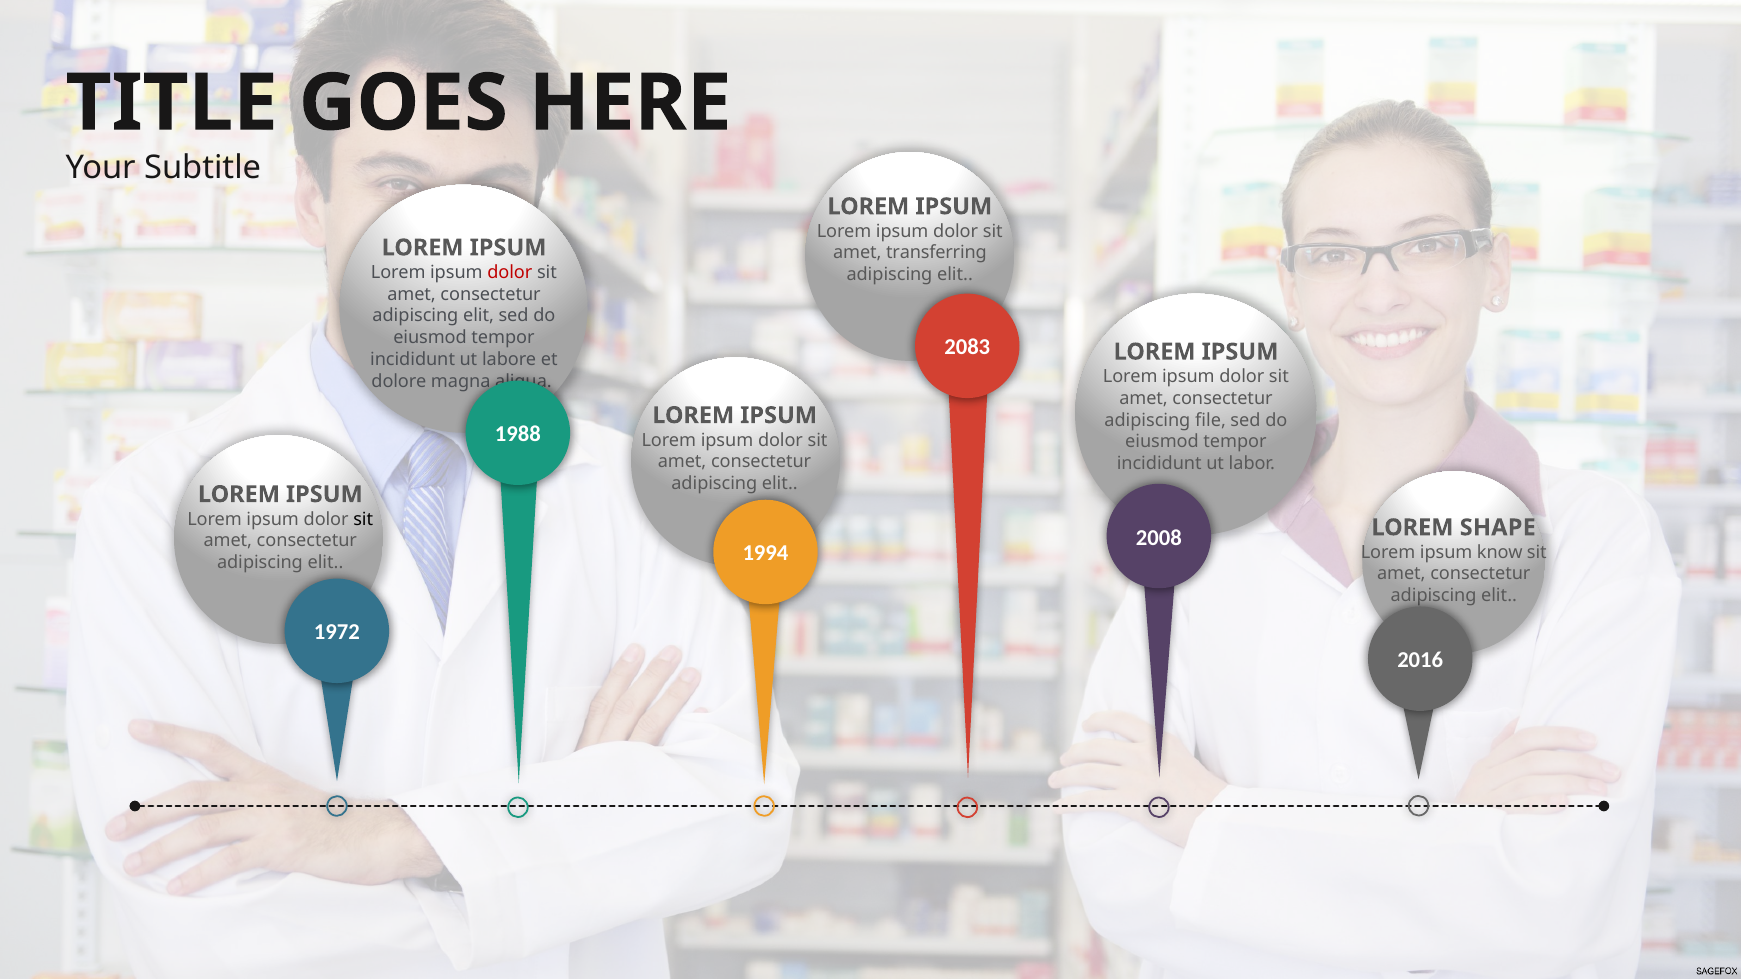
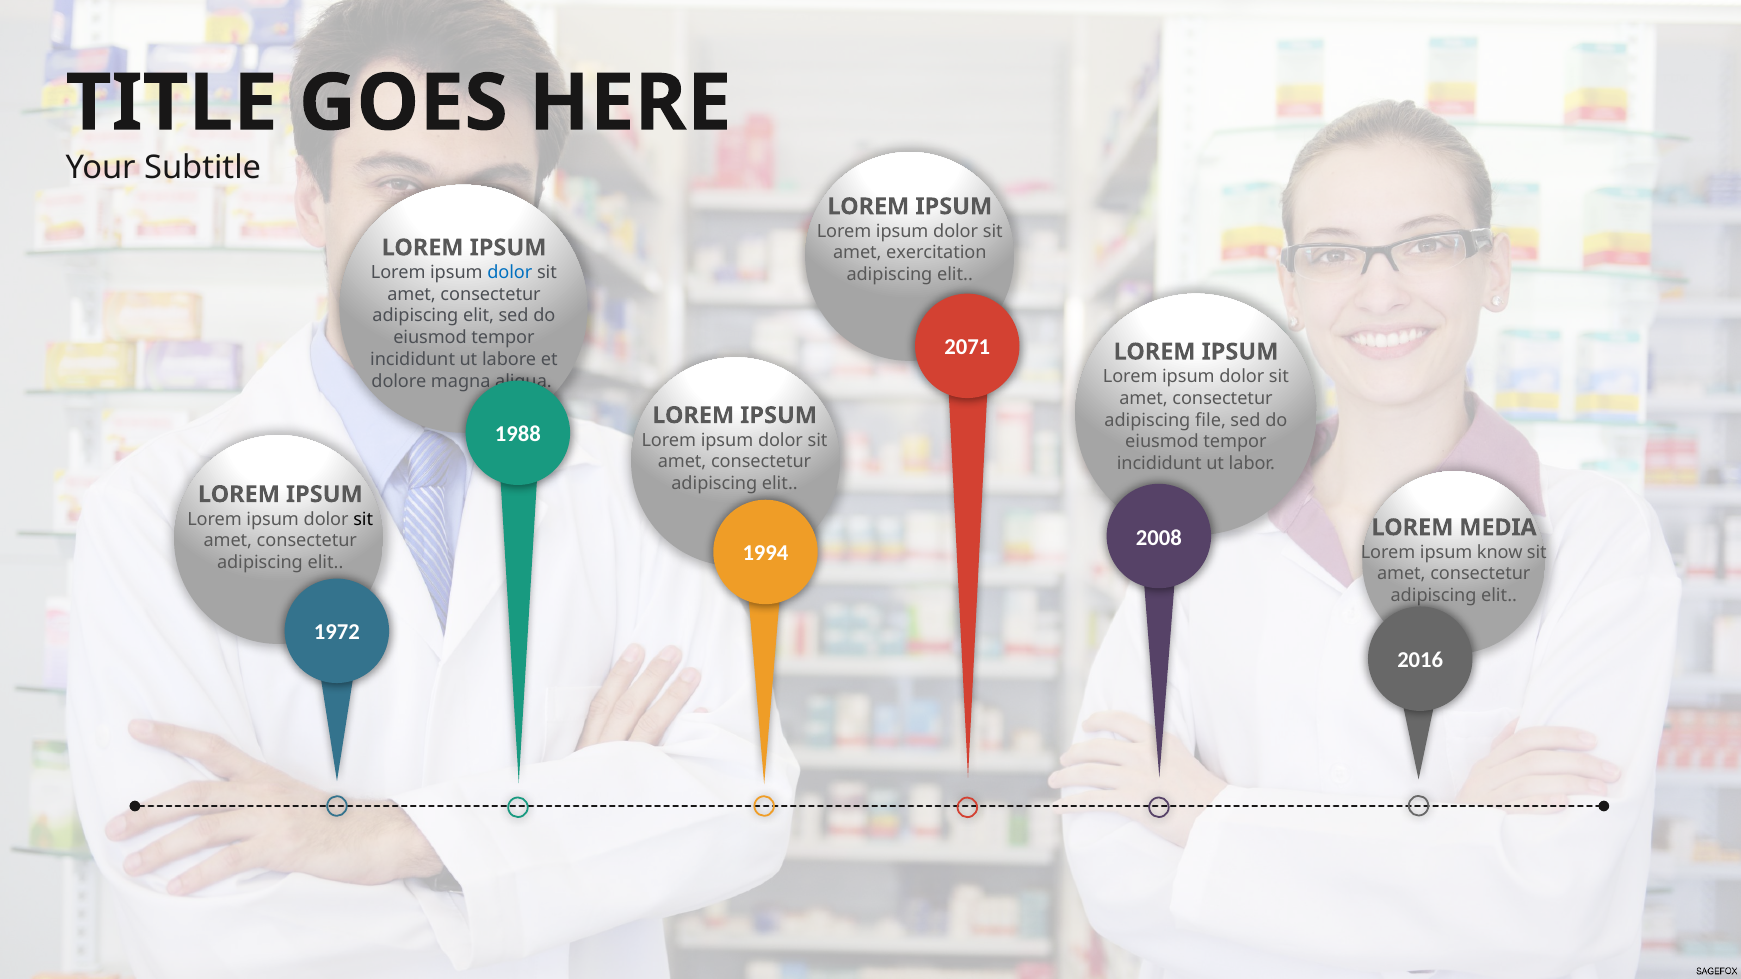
transferring: transferring -> exercitation
dolor at (510, 272) colour: red -> blue
2083: 2083 -> 2071
SHAPE: SHAPE -> MEDIA
